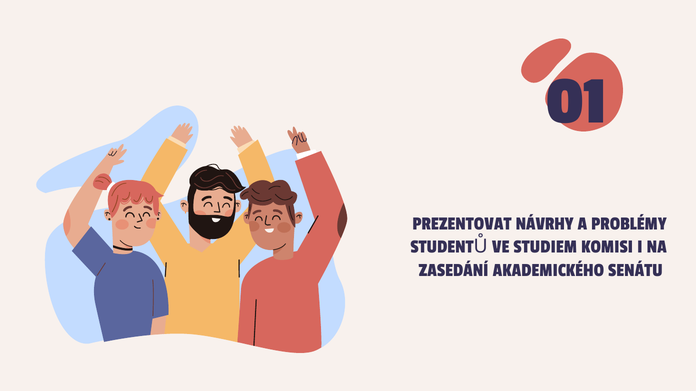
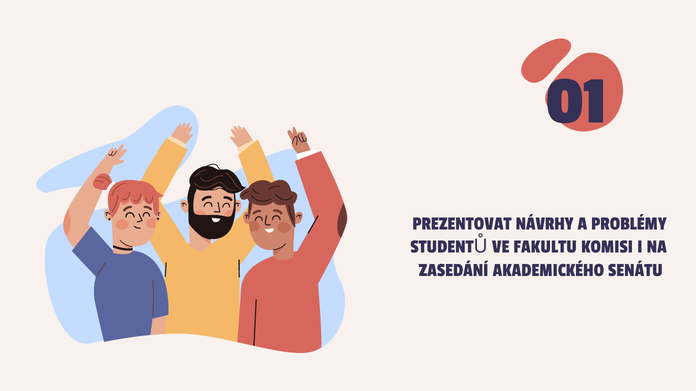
STUDIEM: STUDIEM -> FAKULTU
